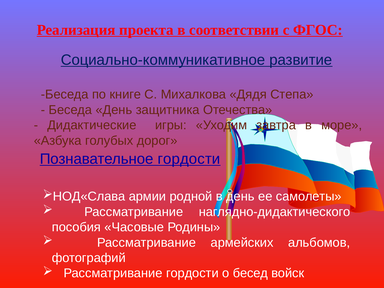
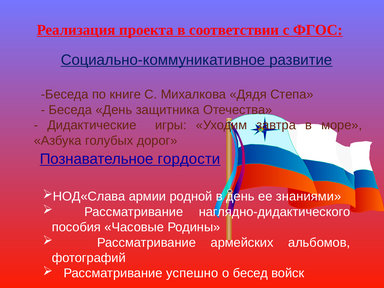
самолеты: самолеты -> знаниями
Рассматривание гордости: гордости -> успешно
